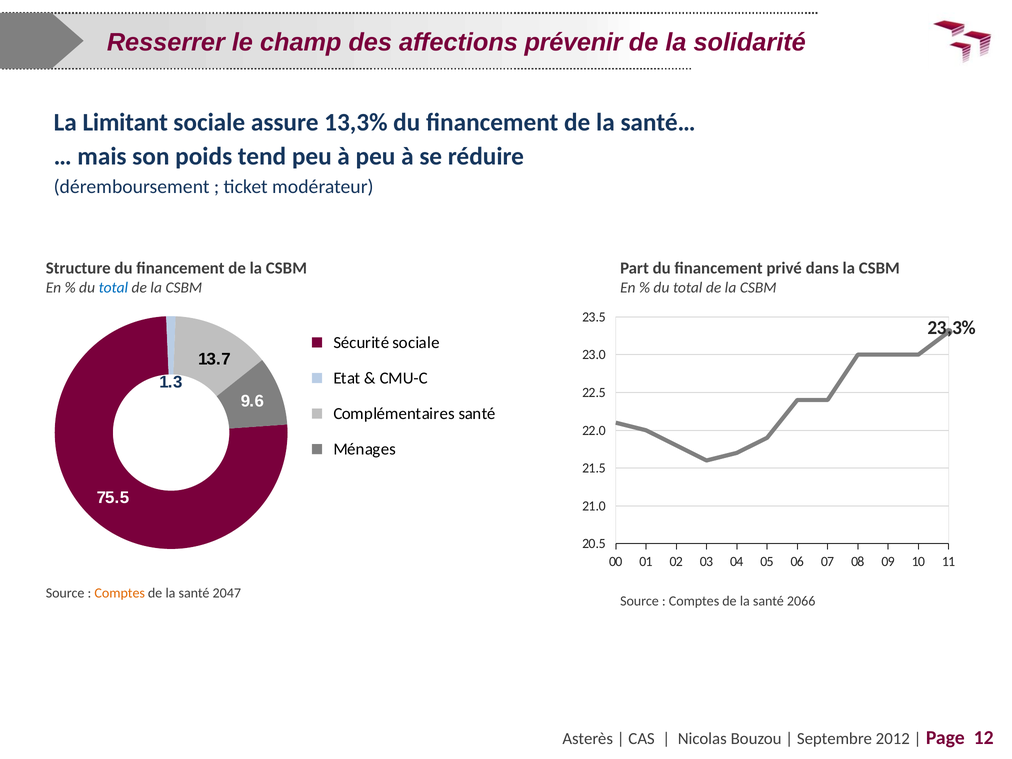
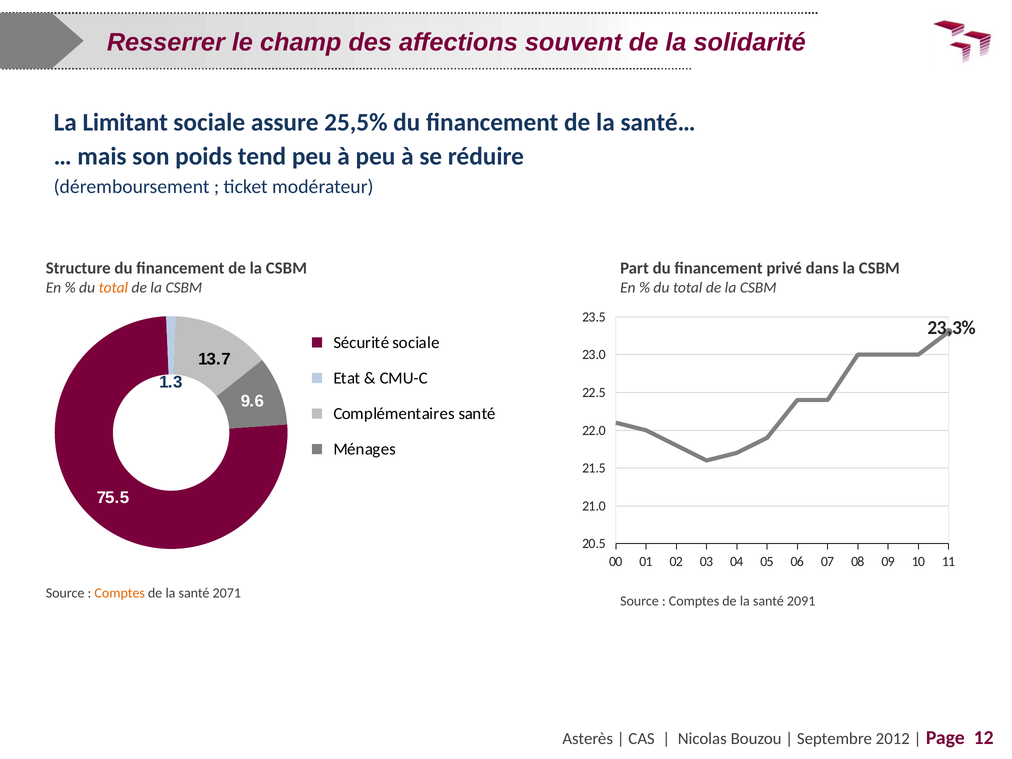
prévenir: prévenir -> souvent
13,3%: 13,3% -> 25,5%
total at (113, 288) colour: blue -> orange
2047: 2047 -> 2071
2066: 2066 -> 2091
